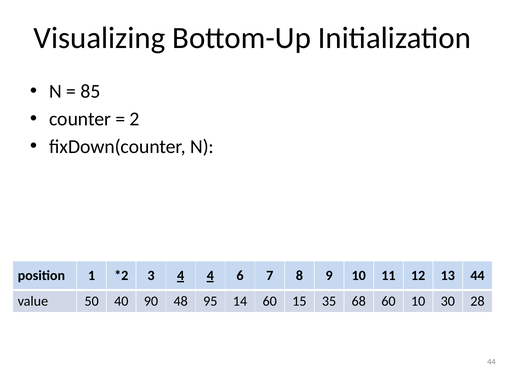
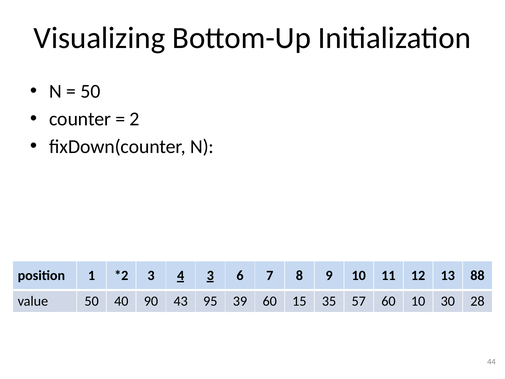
85 at (90, 91): 85 -> 50
4 4: 4 -> 3
13 44: 44 -> 88
48: 48 -> 43
14: 14 -> 39
68: 68 -> 57
